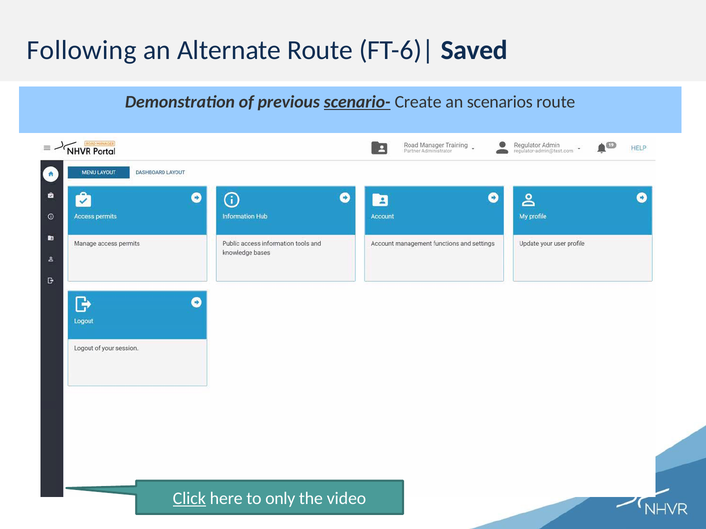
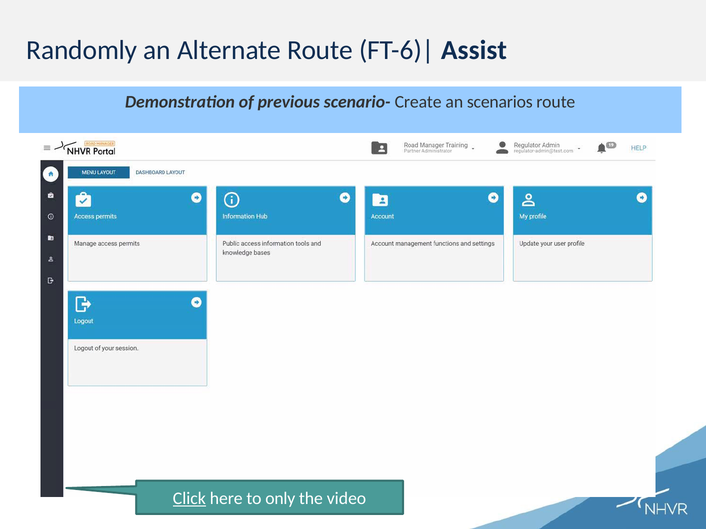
Following: Following -> Randomly
Saved: Saved -> Assist
scenario- underline: present -> none
